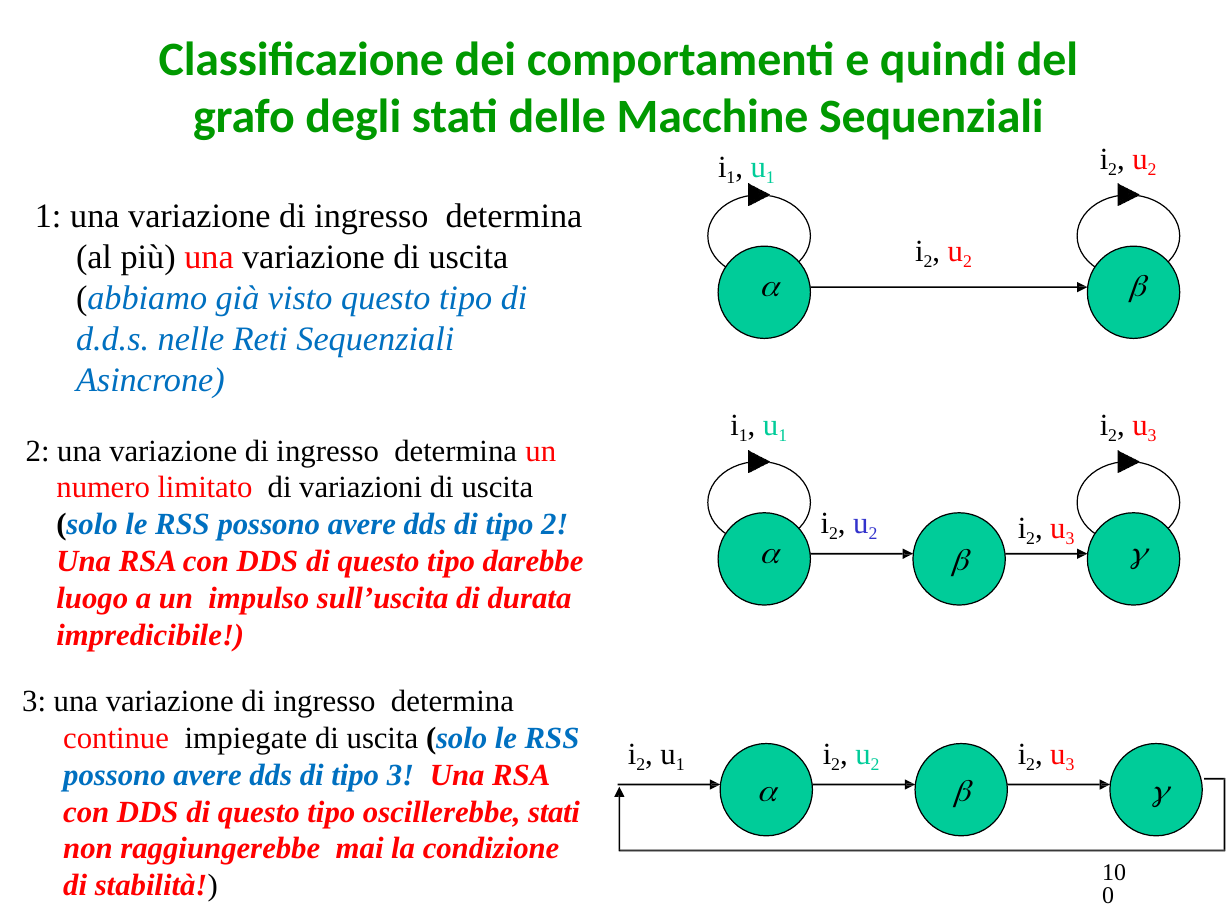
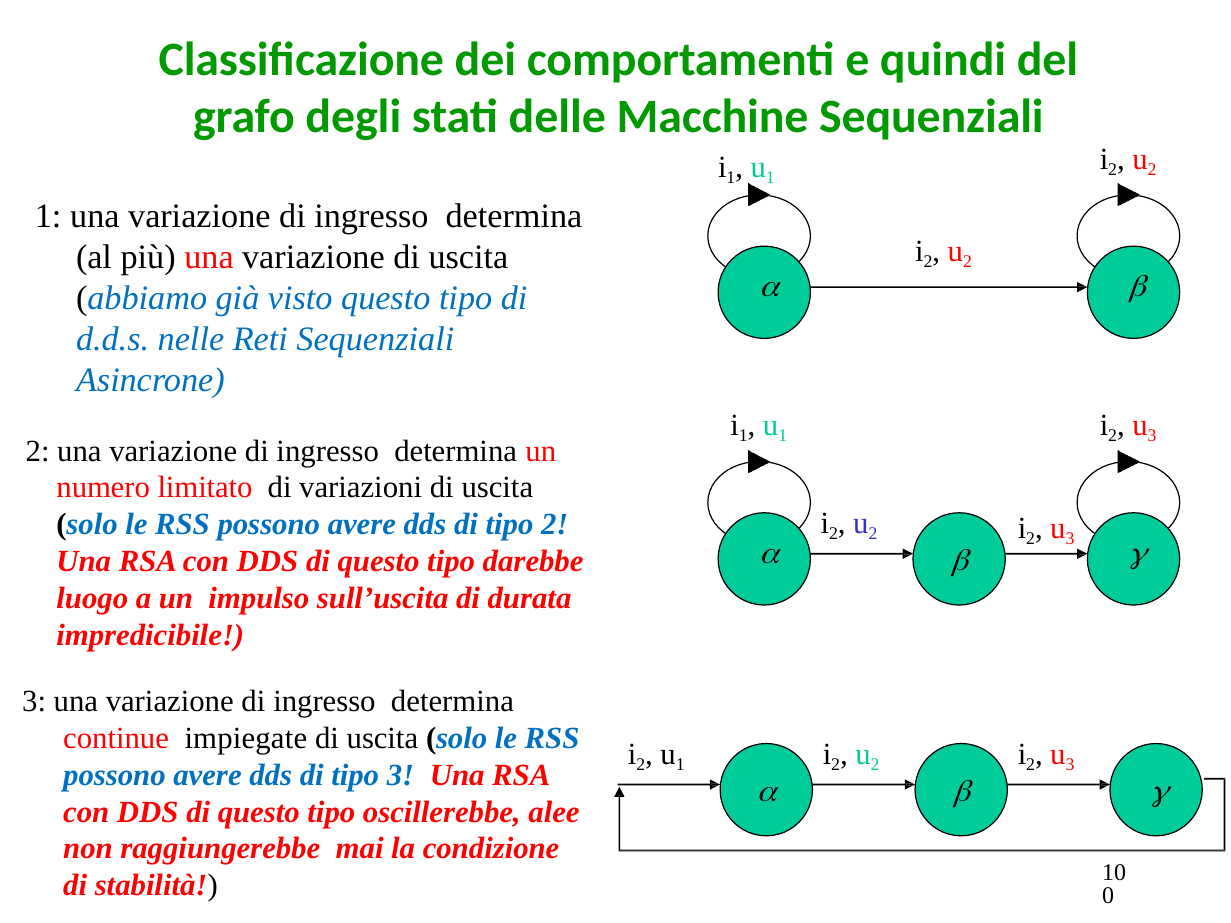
oscillerebbe stati: stati -> alee
